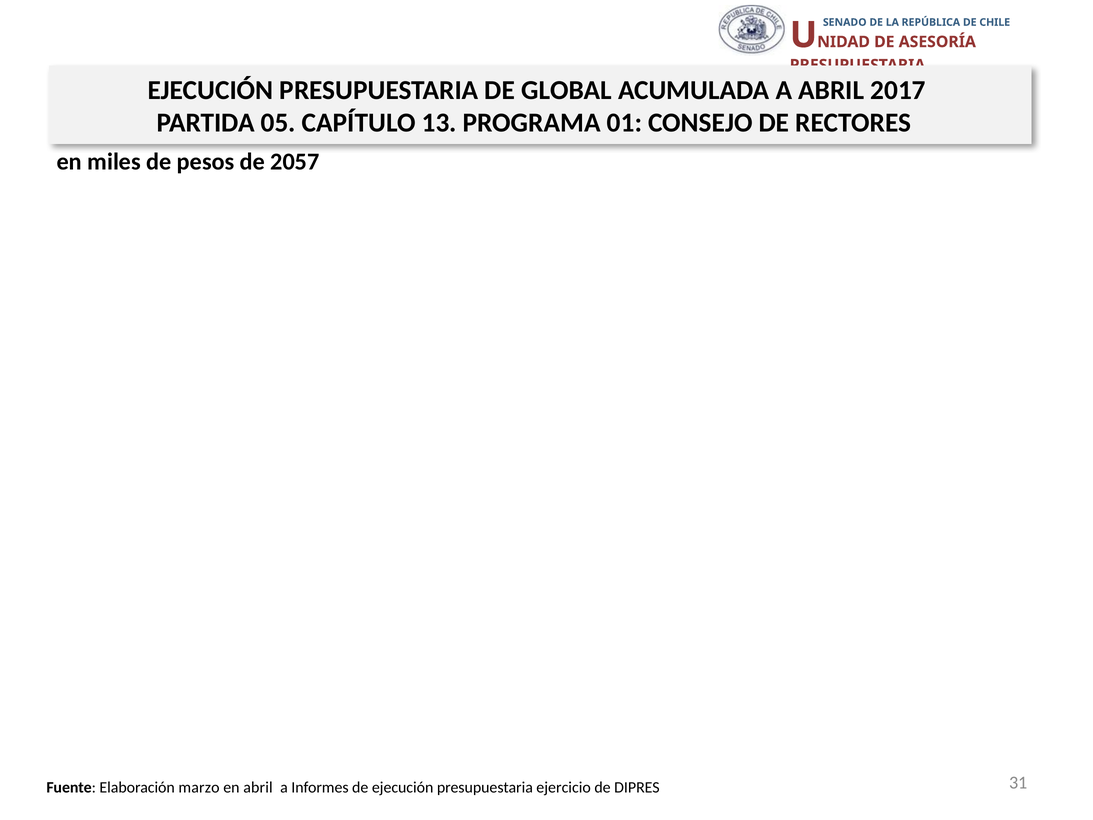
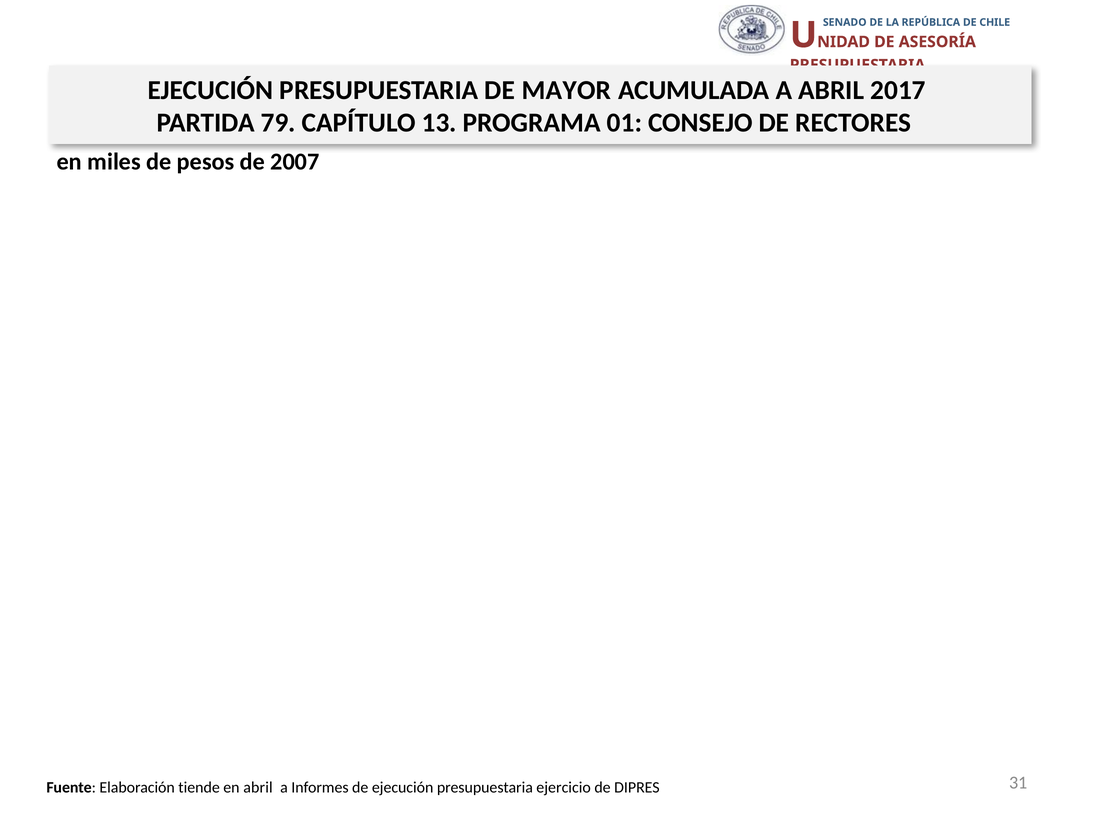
GLOBAL: GLOBAL -> MAYOR
05: 05 -> 79
2057: 2057 -> 2007
marzo: marzo -> tiende
